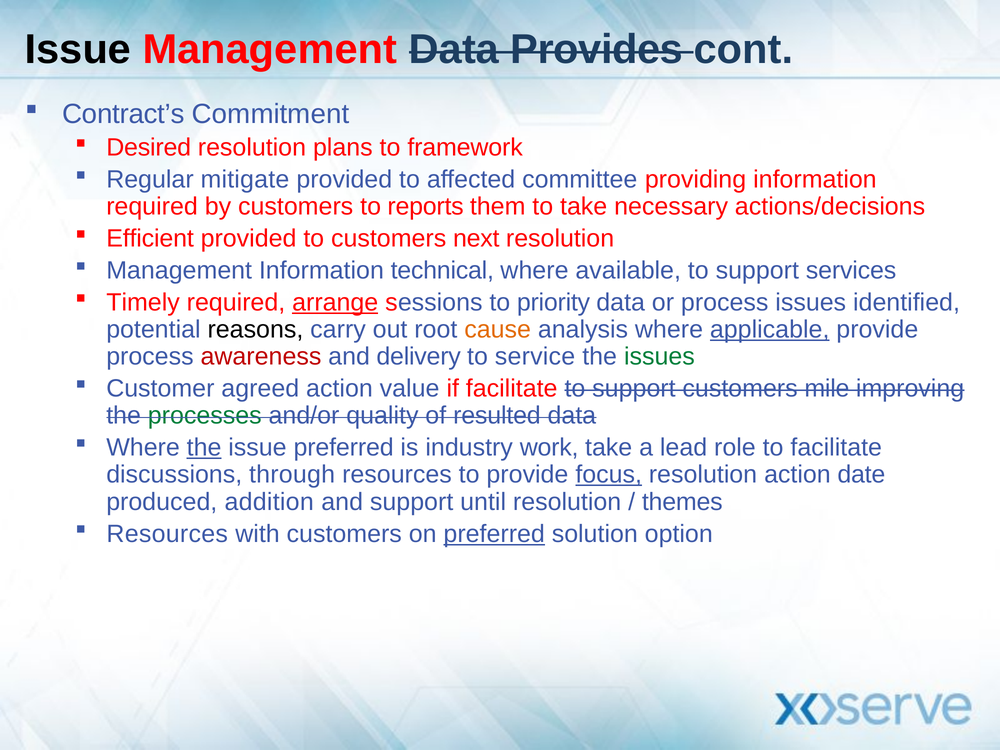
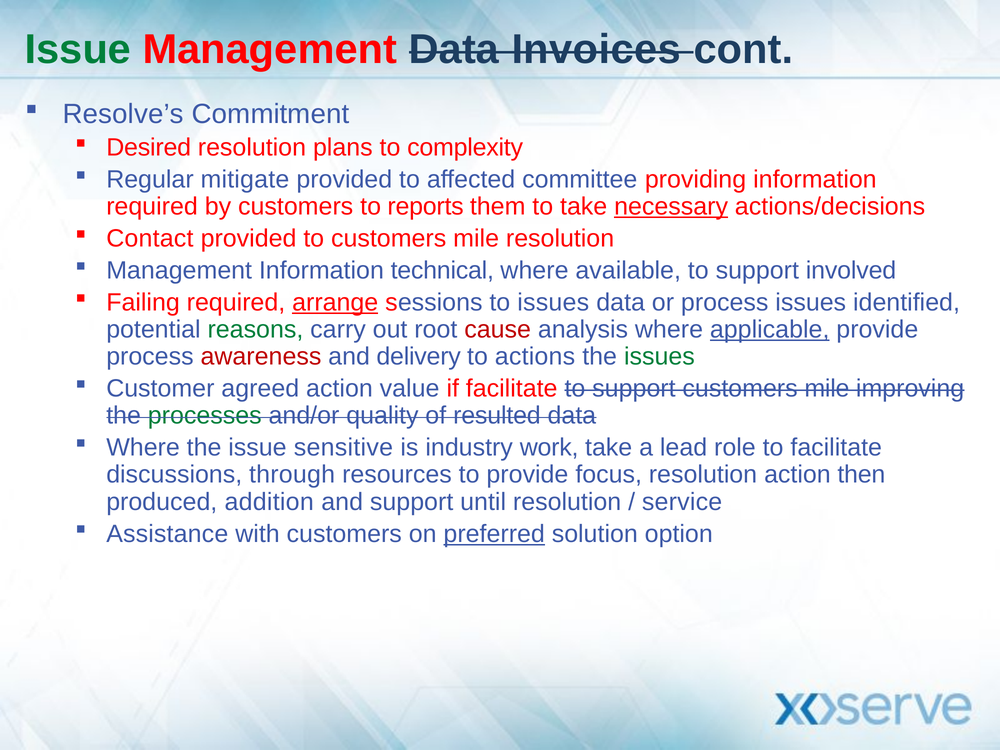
Issue at (78, 49) colour: black -> green
Provides: Provides -> Invoices
Contract’s: Contract’s -> Resolve’s
framework: framework -> complexity
necessary underline: none -> present
Efficient: Efficient -> Contact
to customers next: next -> mile
services: services -> involved
Timely: Timely -> Failing
to priority: priority -> issues
reasons colour: black -> green
cause colour: orange -> red
service: service -> actions
the at (204, 448) underline: present -> none
issue preferred: preferred -> sensitive
focus underline: present -> none
date: date -> then
themes: themes -> service
Resources at (167, 534): Resources -> Assistance
